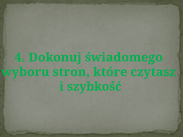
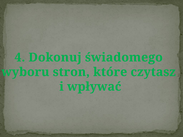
szybkość: szybkość -> wpływać
